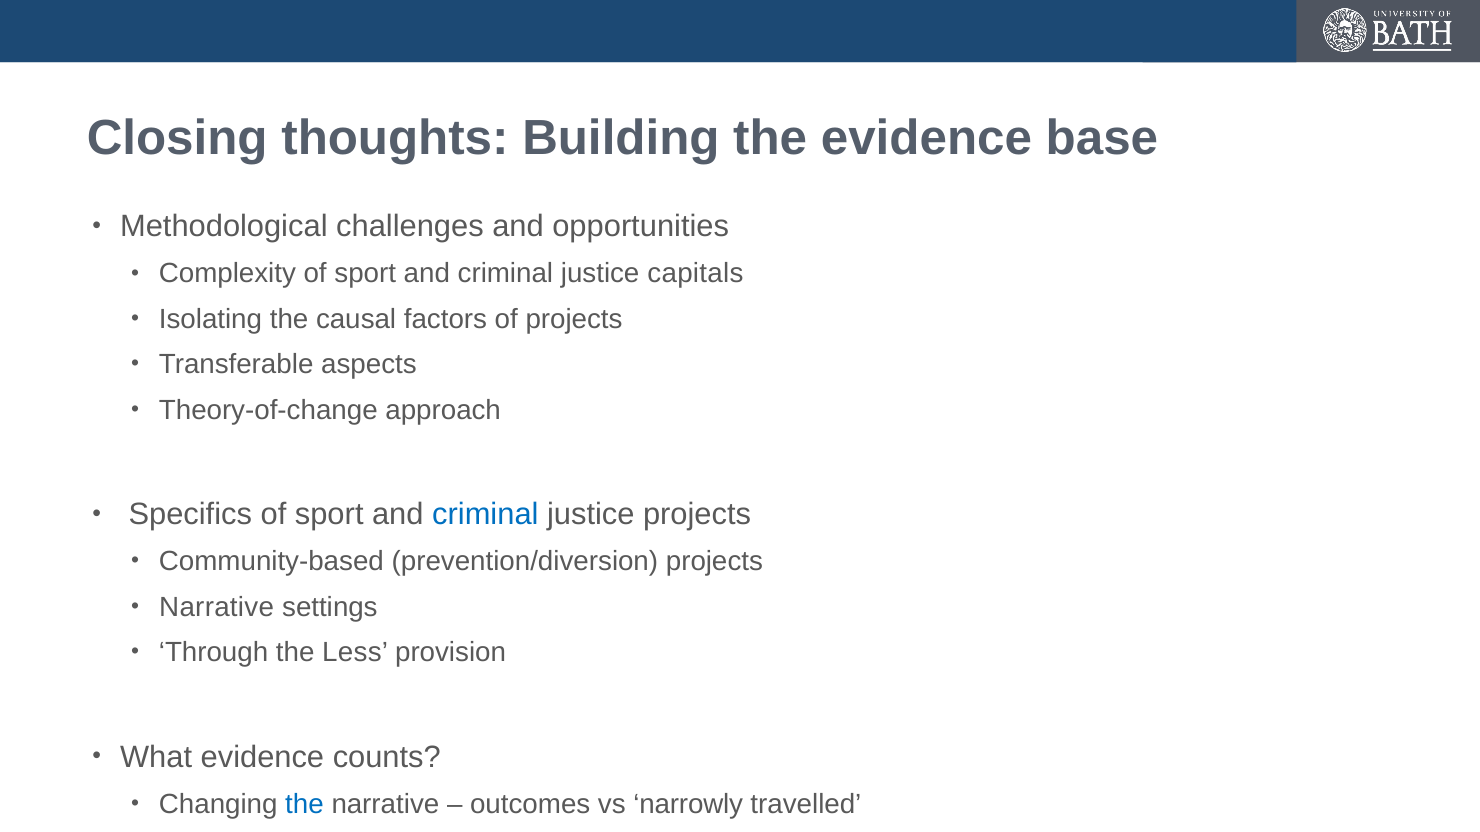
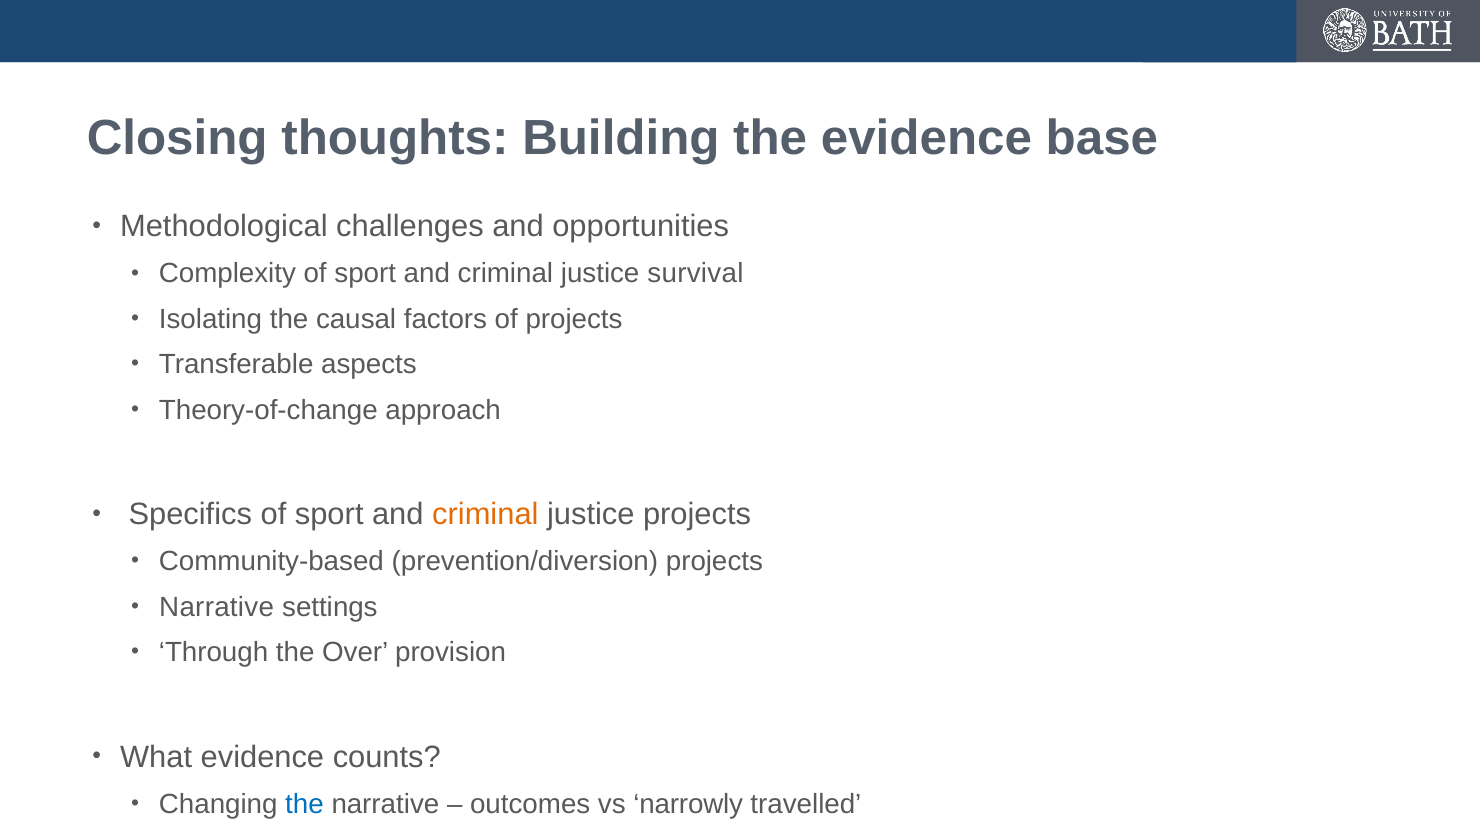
capitals: capitals -> survival
criminal at (485, 515) colour: blue -> orange
Less: Less -> Over
